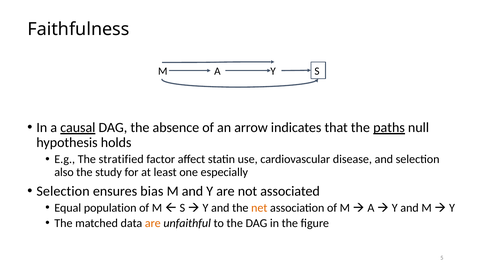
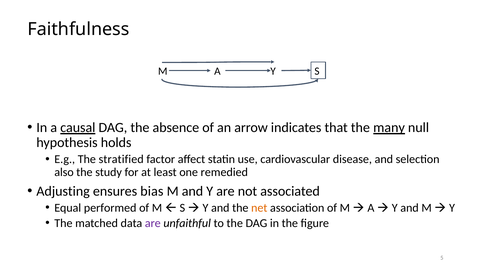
paths: paths -> many
especially: especially -> remedied
Selection at (63, 191): Selection -> Adjusting
population: population -> performed
are at (153, 223) colour: orange -> purple
